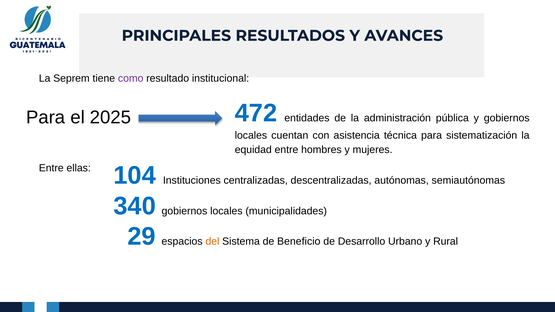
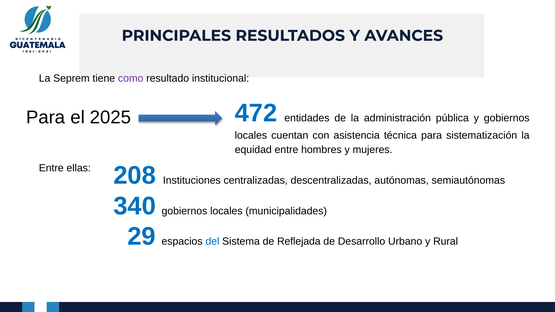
104: 104 -> 208
del colour: orange -> blue
Beneficio: Beneficio -> Reflejada
